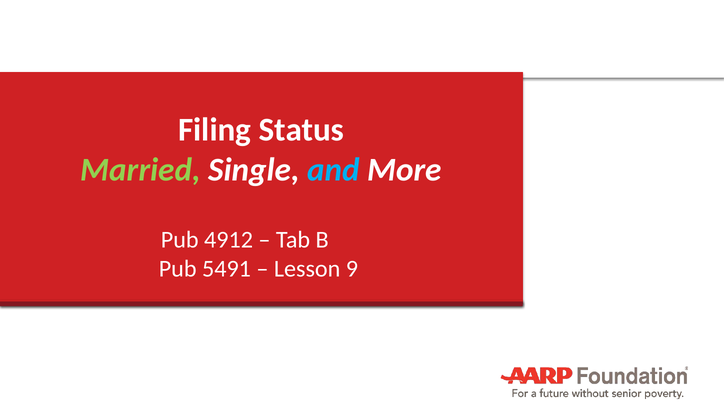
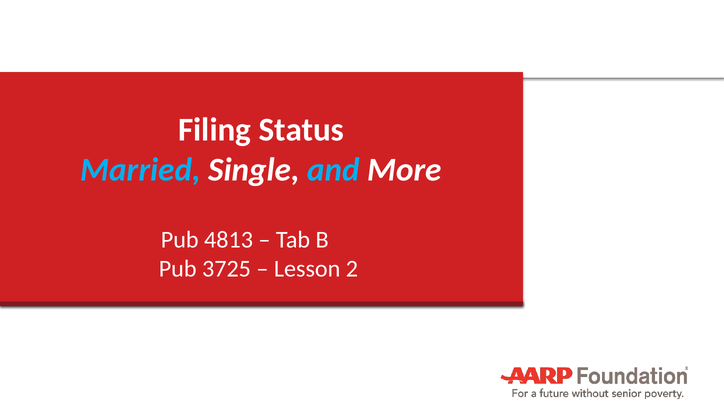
Married colour: light green -> light blue
4912: 4912 -> 4813
5491: 5491 -> 3725
9: 9 -> 2
